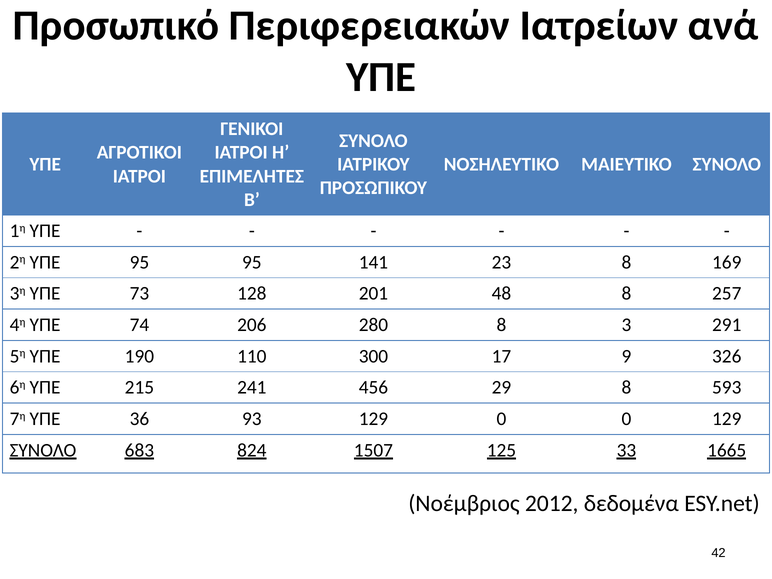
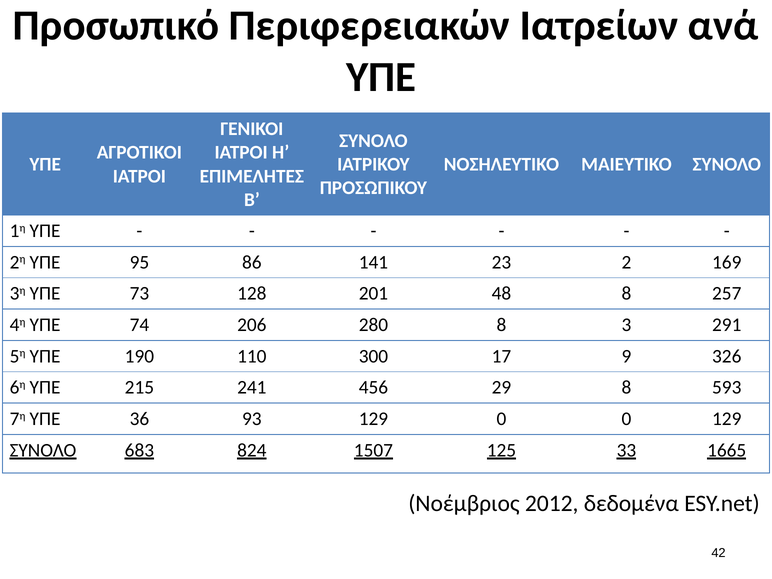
95 95: 95 -> 86
23 8: 8 -> 2
